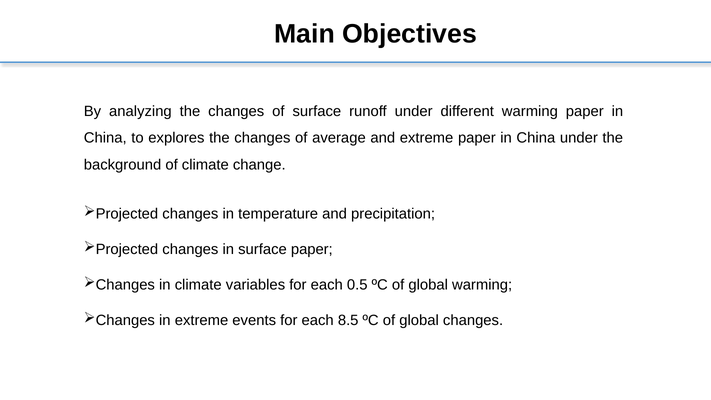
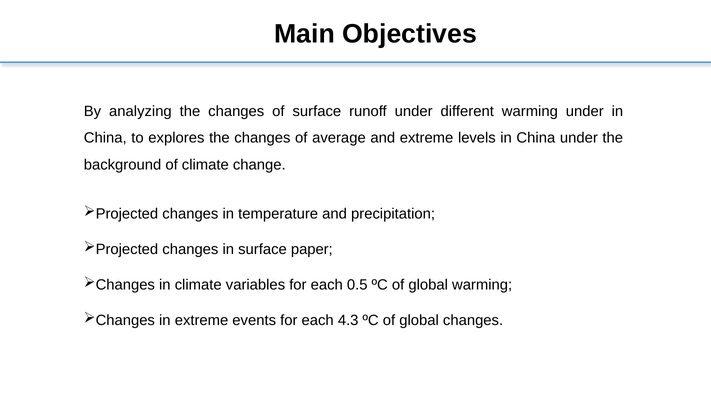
warming paper: paper -> under
extreme paper: paper -> levels
8.5: 8.5 -> 4.3
